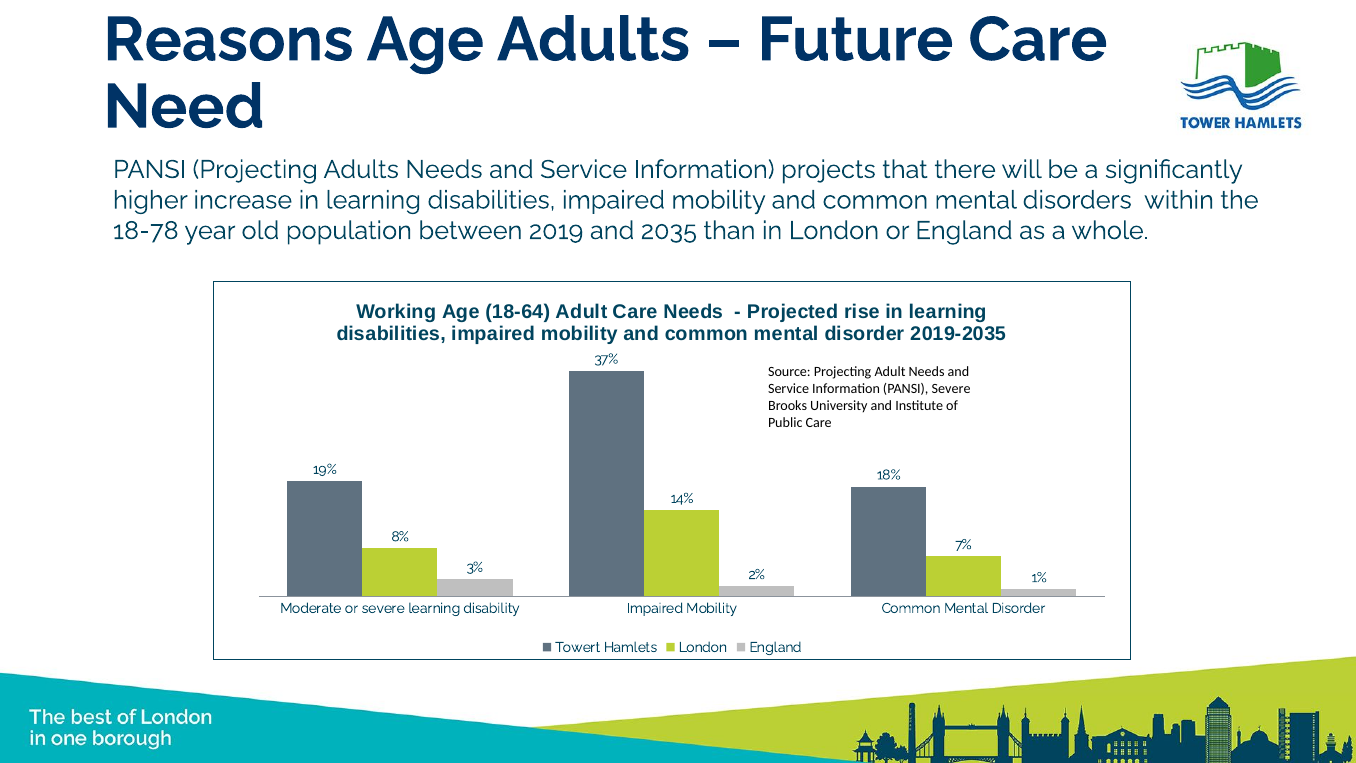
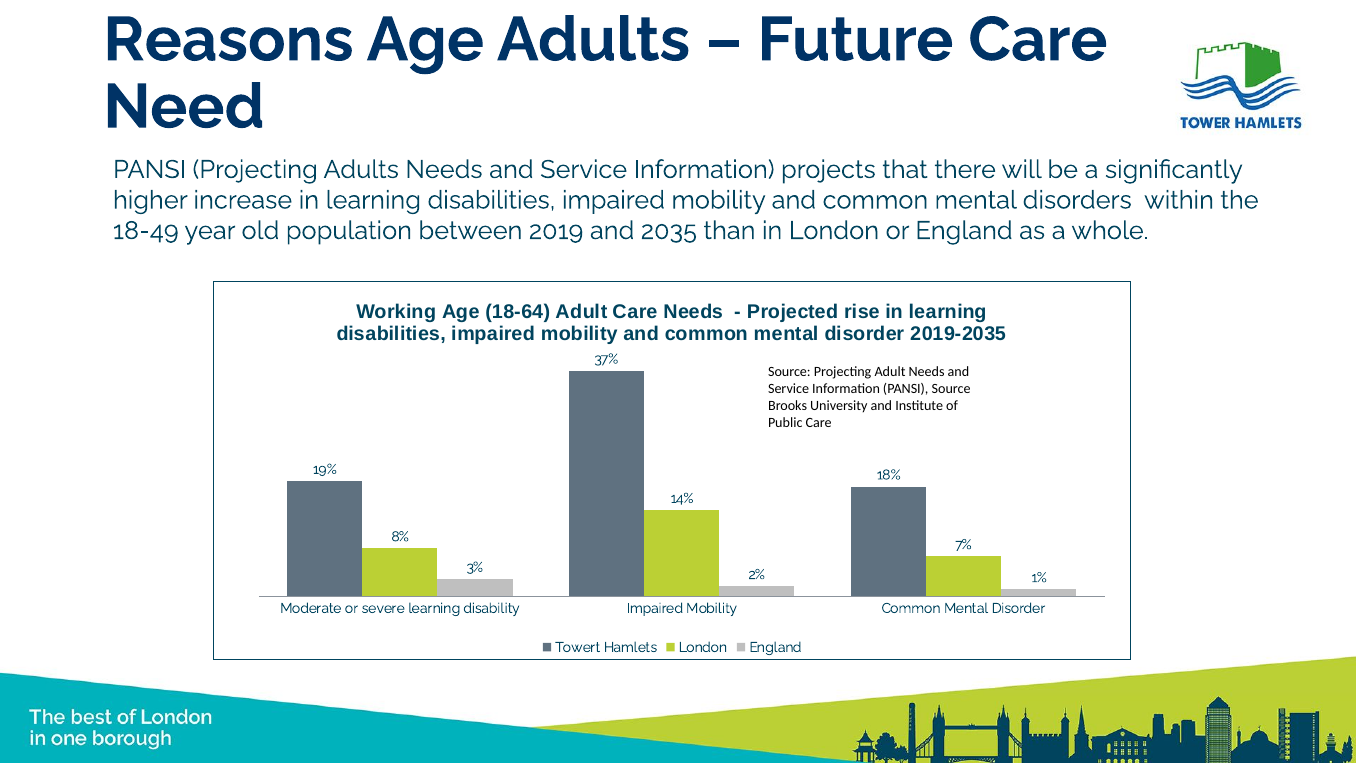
18-78: 18-78 -> 18-49
PANSI Severe: Severe -> Source
